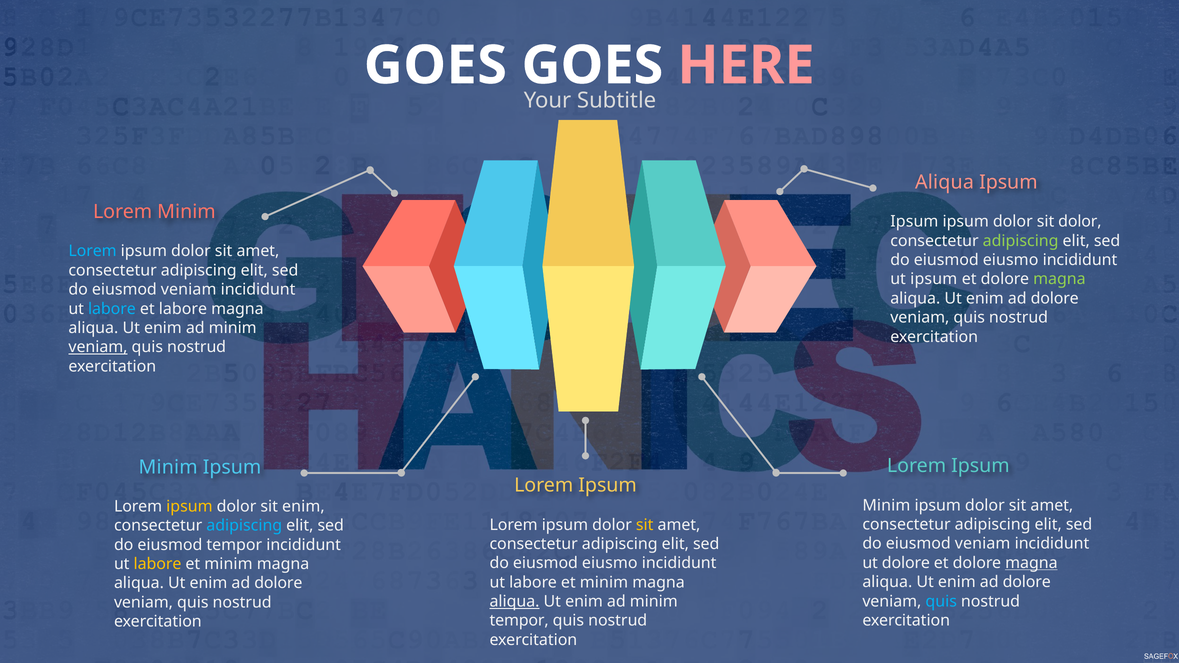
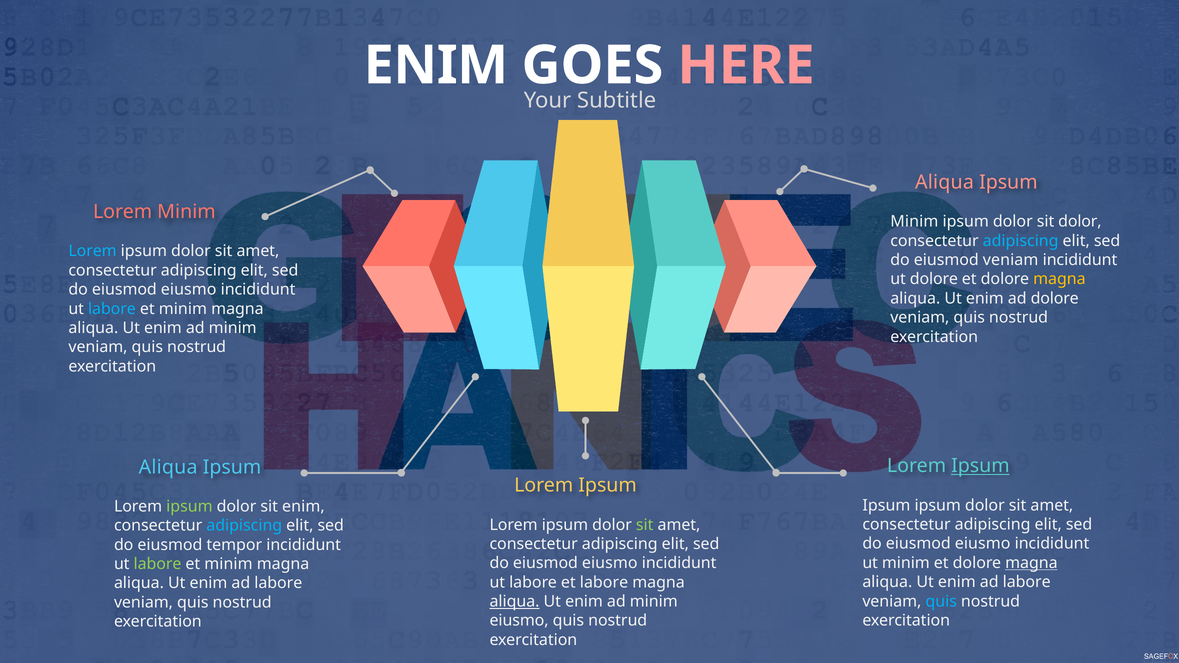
GOES at (435, 65): GOES -> ENIM
Ipsum at (914, 222): Ipsum -> Minim
adipiscing at (1021, 241) colour: light green -> light blue
eiusmo at (1011, 260): eiusmo -> veniam
ut ipsum: ipsum -> dolore
magna at (1059, 279) colour: light green -> yellow
veniam at (189, 290): veniam -> eiusmo
labore at (183, 309): labore -> minim
veniam at (98, 347) underline: present -> none
Ipsum at (980, 466) underline: none -> present
Minim at (168, 467): Minim -> Aliqua
Minim at (886, 505): Minim -> Ipsum
ipsum at (189, 507) colour: yellow -> light green
sit at (645, 525) colour: yellow -> light green
veniam at (983, 544): veniam -> eiusmo
ut dolore: dolore -> minim
labore at (158, 564) colour: yellow -> light green
dolore at (1027, 582): dolore -> labore
minim at (604, 582): minim -> labore
dolore at (278, 583): dolore -> labore
tempor at (519, 621): tempor -> eiusmo
